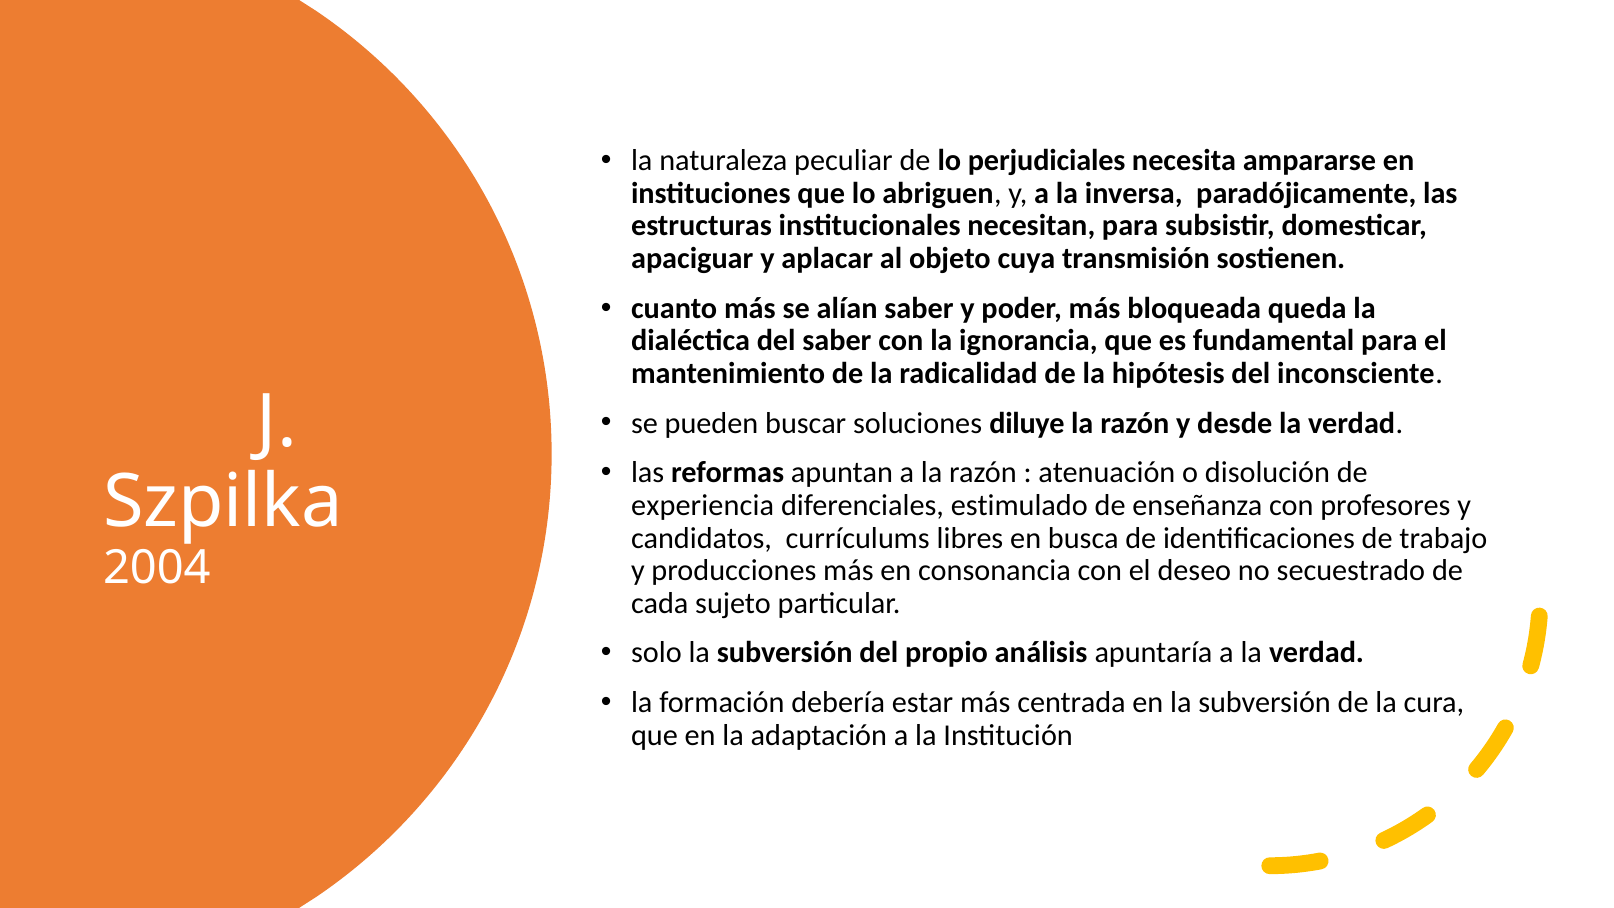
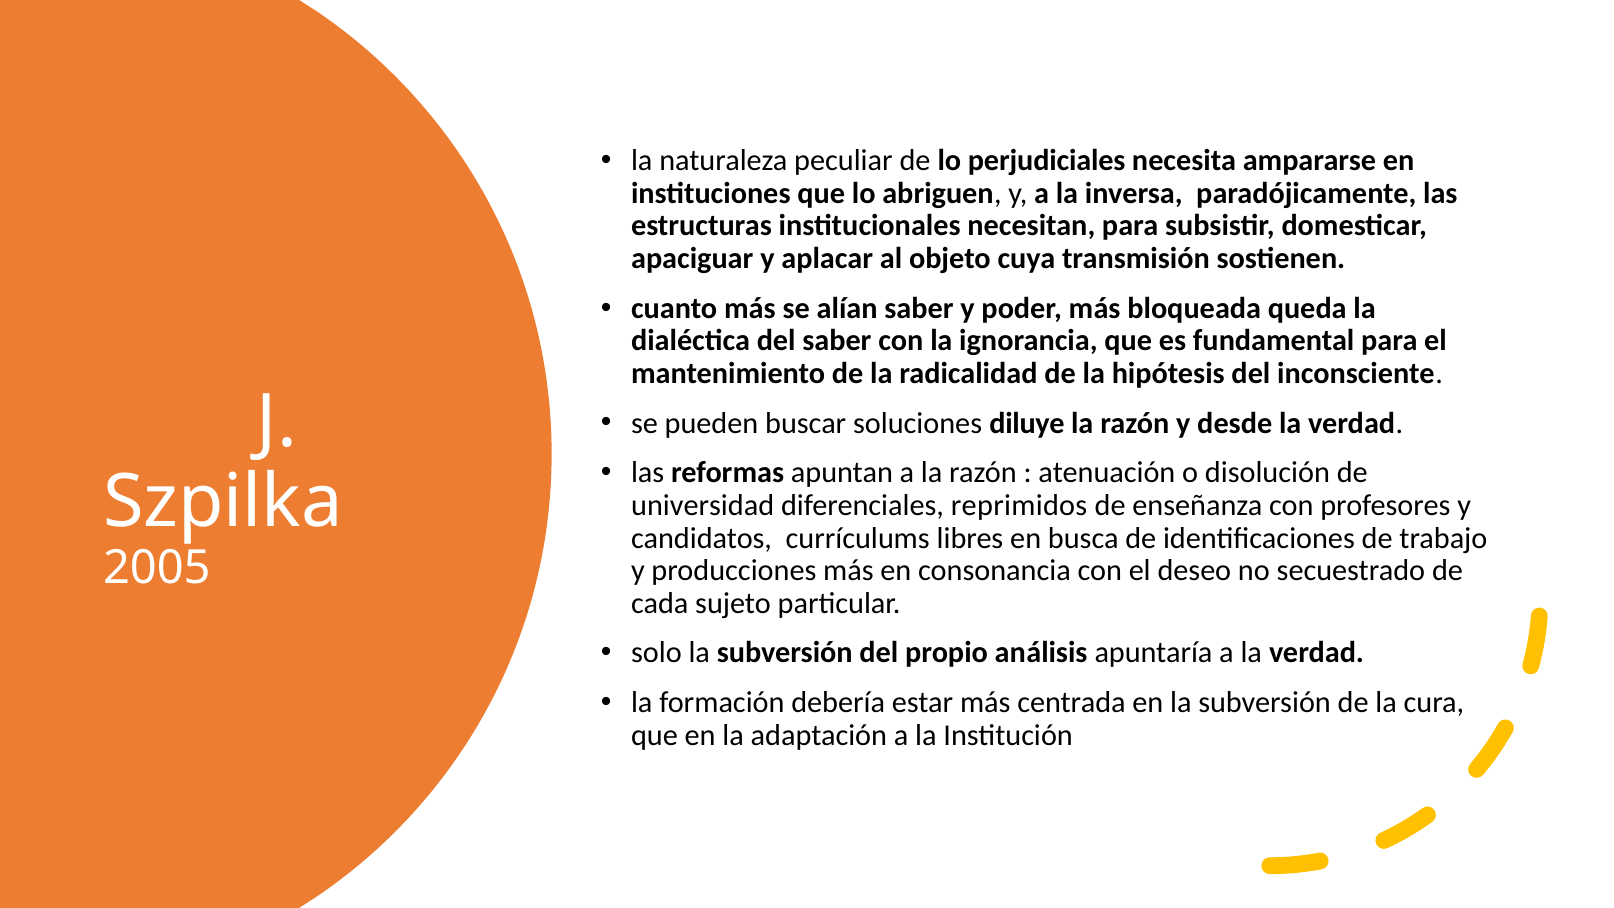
experiencia: experiencia -> universidad
estimulado: estimulado -> reprimidos
2004: 2004 -> 2005
